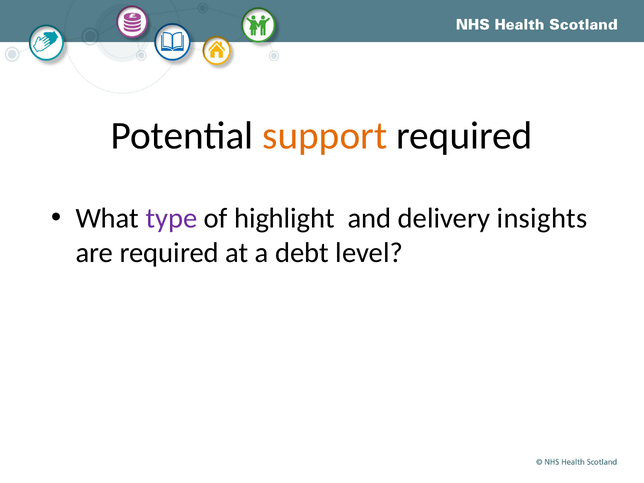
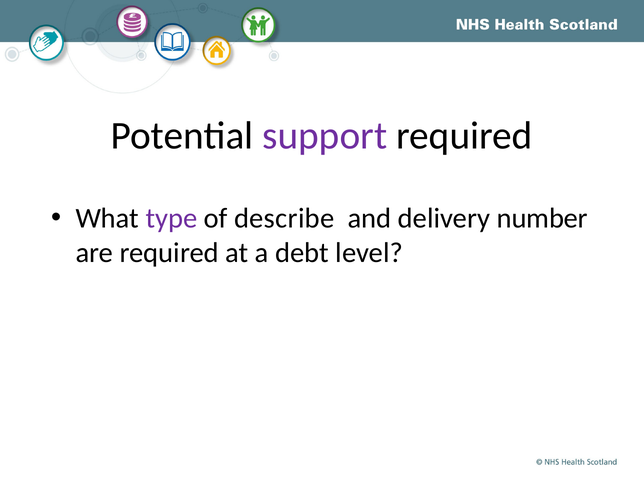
support colour: orange -> purple
highlight: highlight -> describe
insights: insights -> number
